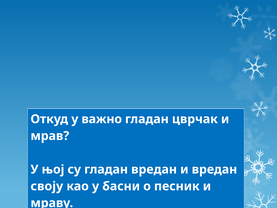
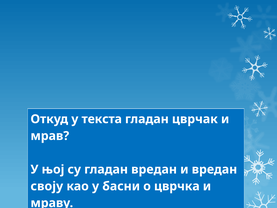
важно: важно -> текста
песник: песник -> цврчка
